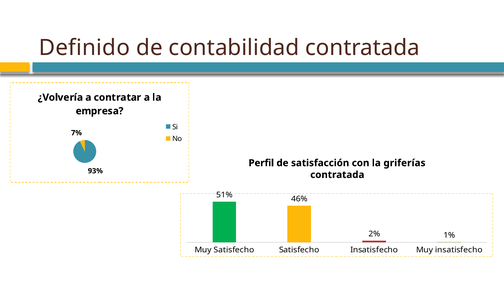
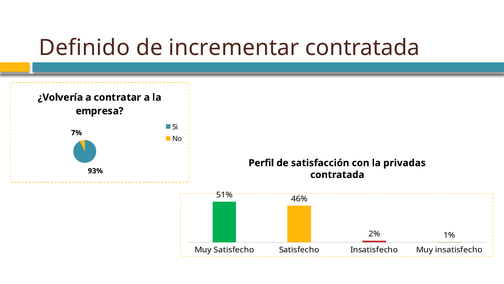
contabilidad: contabilidad -> incrementar
griferías: griferías -> privadas
